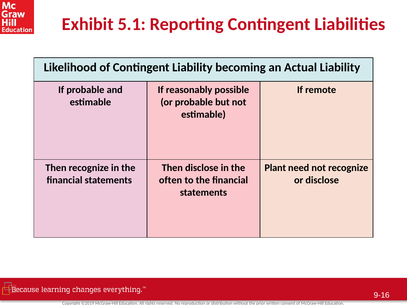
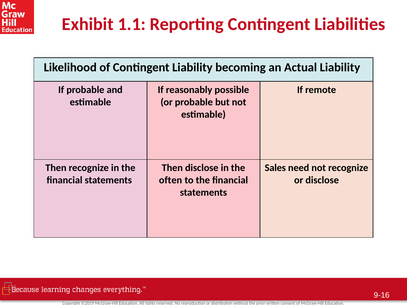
5.1: 5.1 -> 1.1
Plant: Plant -> Sales
